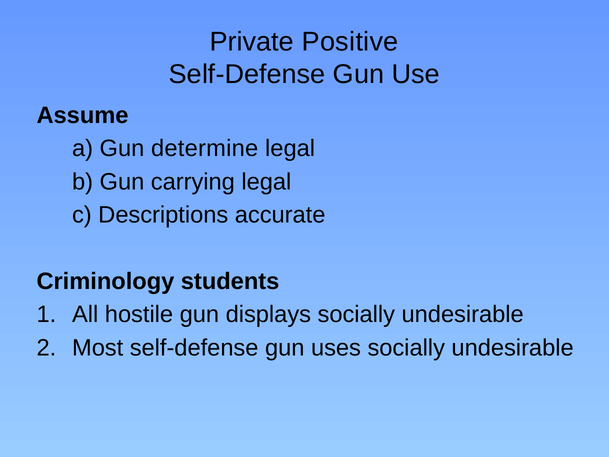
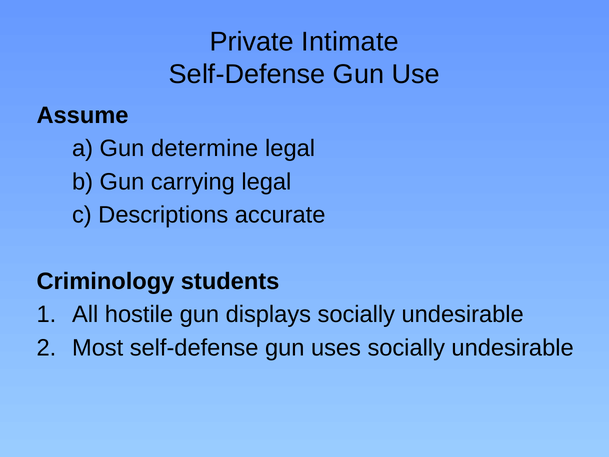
Positive: Positive -> Intimate
